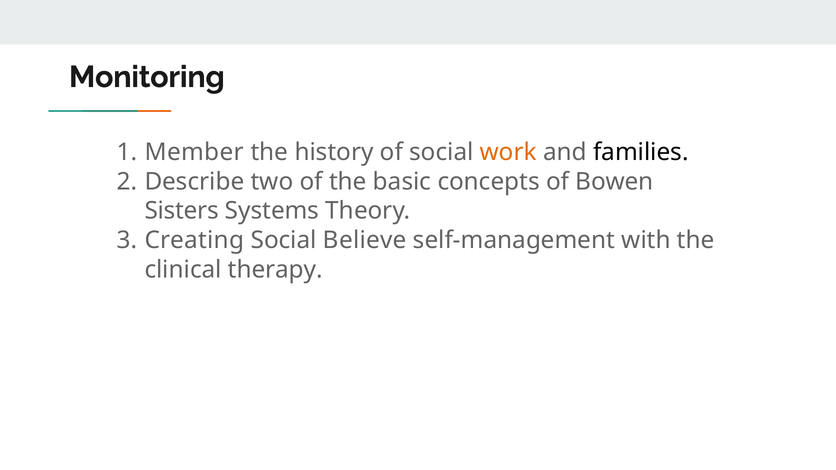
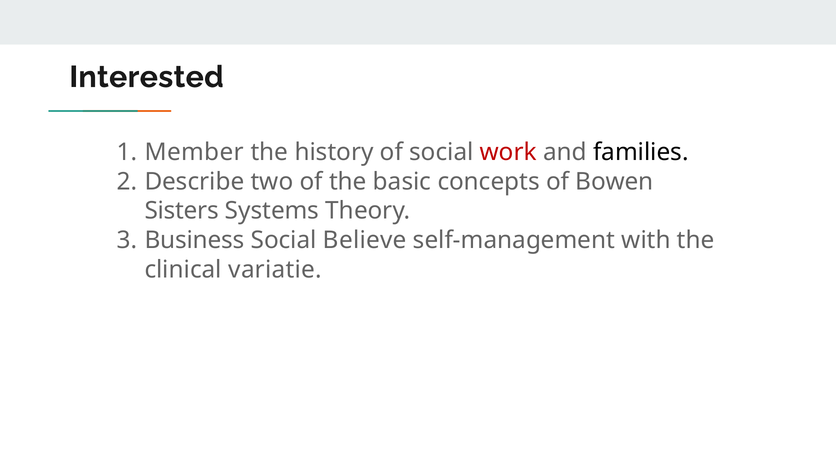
Monitoring: Monitoring -> Interested
work colour: orange -> red
Creating: Creating -> Business
therapy: therapy -> variatie
